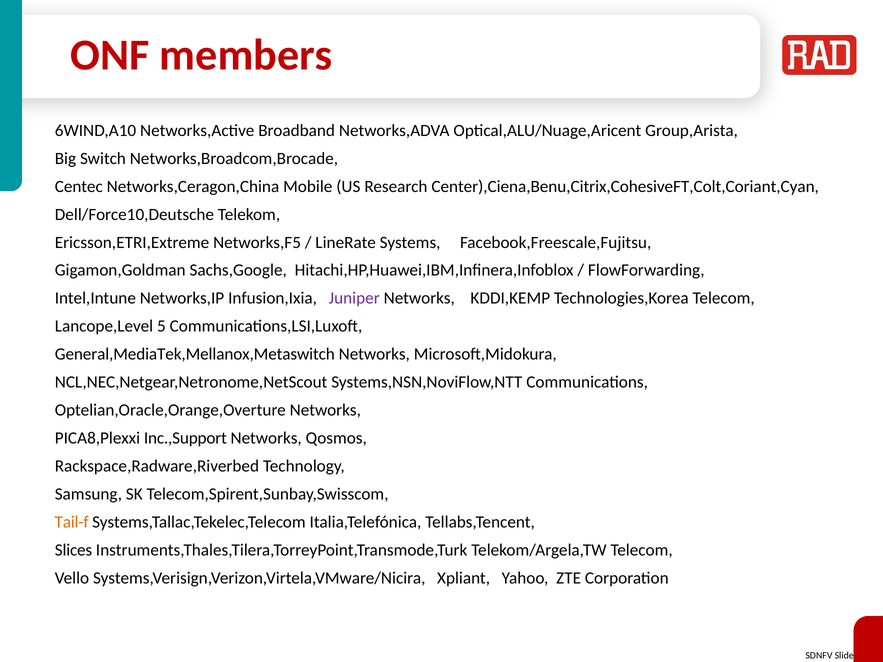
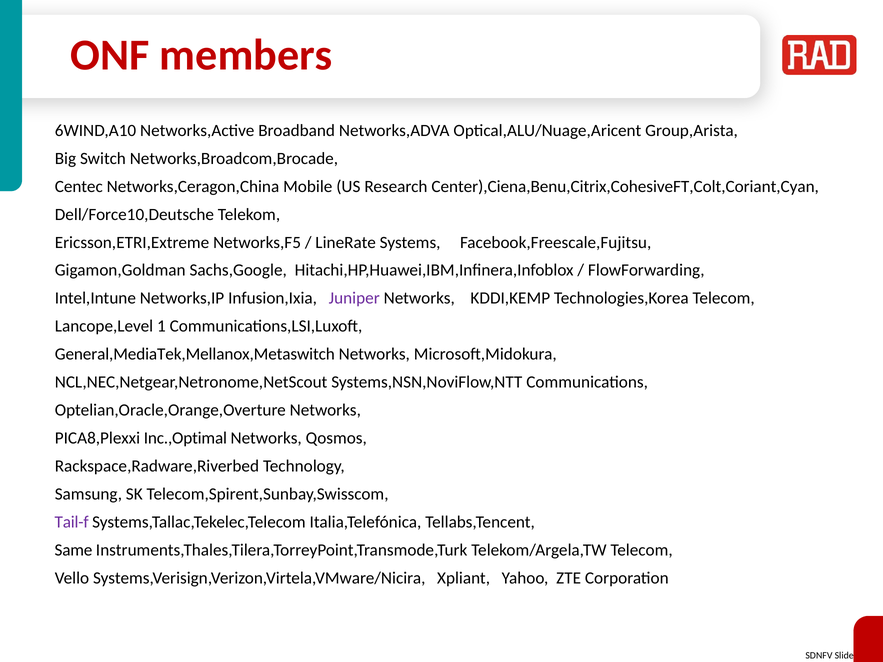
5: 5 -> 1
Inc.,Support: Inc.,Support -> Inc.,Optimal
Tail-f colour: orange -> purple
Slices: Slices -> Same
